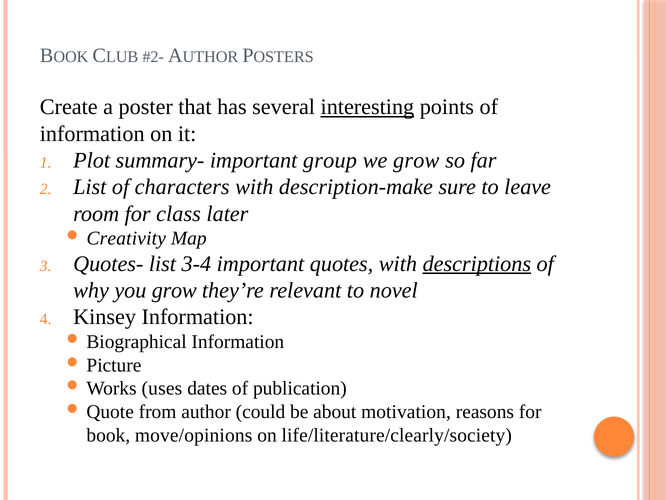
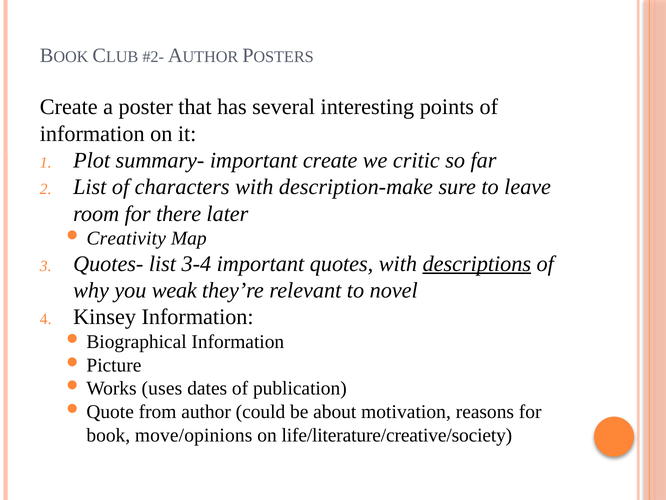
interesting underline: present -> none
important group: group -> create
we grow: grow -> critic
class: class -> there
you grow: grow -> weak
life/literature/clearly/society: life/literature/clearly/society -> life/literature/creative/society
